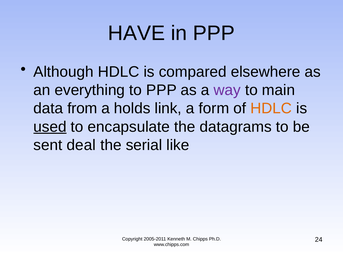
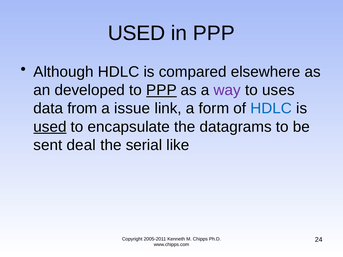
HAVE at (136, 33): HAVE -> USED
everything: everything -> developed
PPP at (161, 90) underline: none -> present
main: main -> uses
holds: holds -> issue
HDLC at (271, 109) colour: orange -> blue
